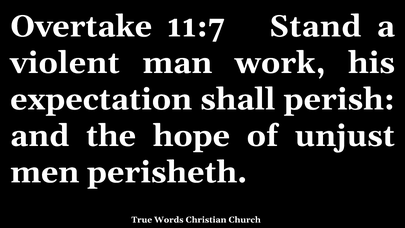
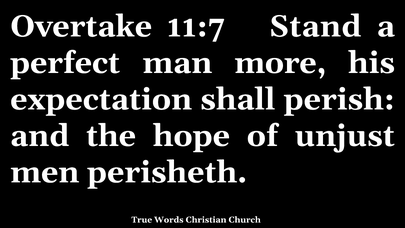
violent: violent -> perfect
work: work -> more
